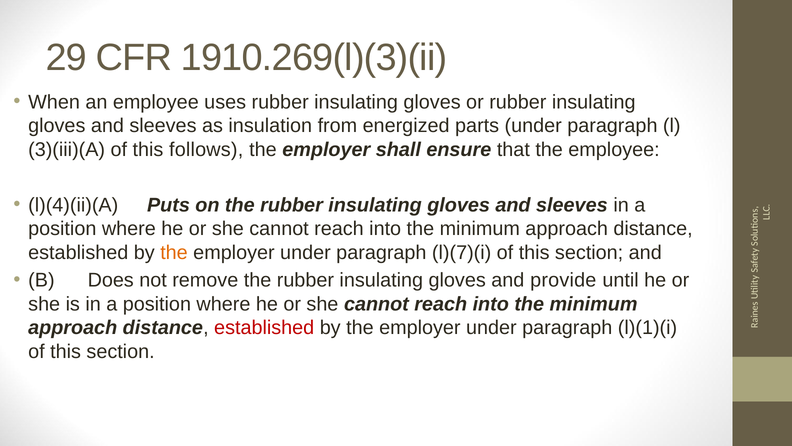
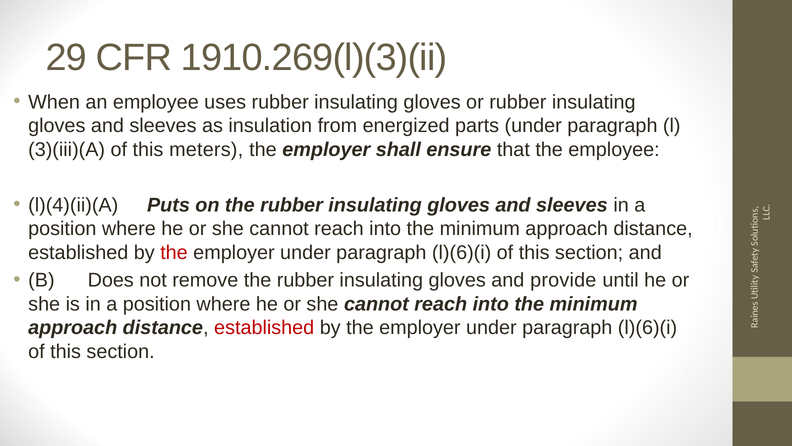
follows: follows -> meters
the at (174, 252) colour: orange -> red
l)(7)(i at (462, 252): l)(7)(i -> l)(6)(i
l)(1)(i at (648, 328): l)(1)(i -> l)(6)(i
